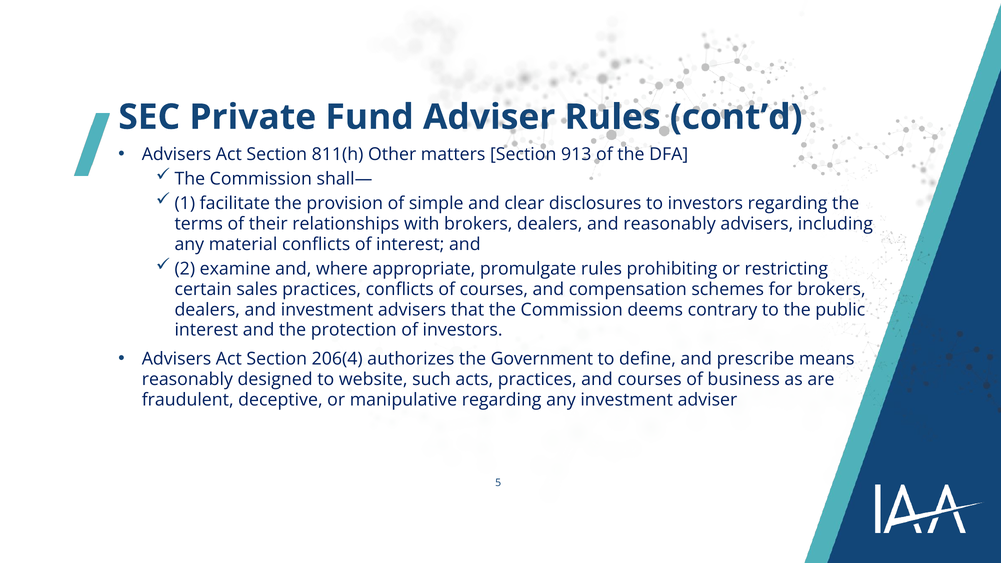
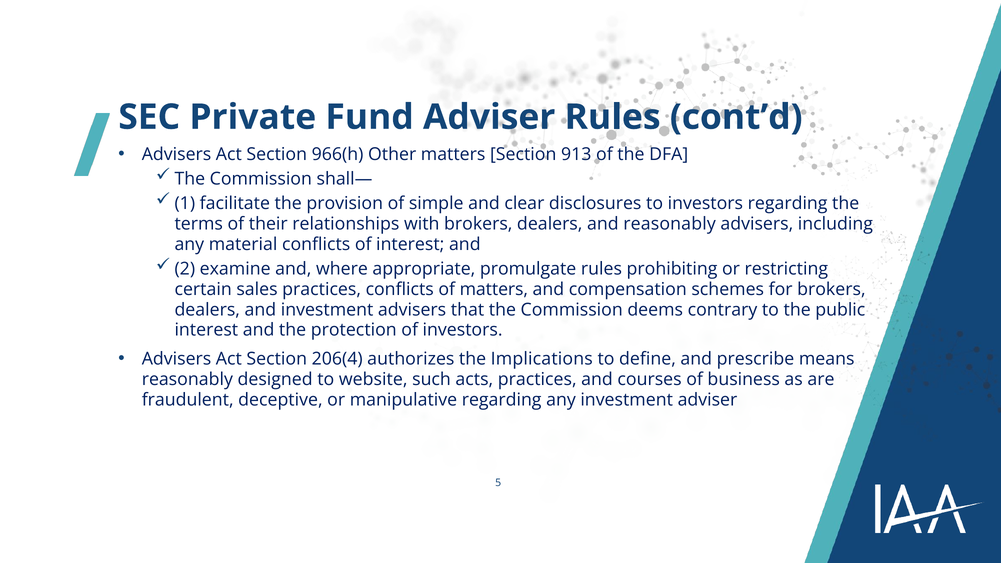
811(h: 811(h -> 966(h
of courses: courses -> matters
Government: Government -> Implications
